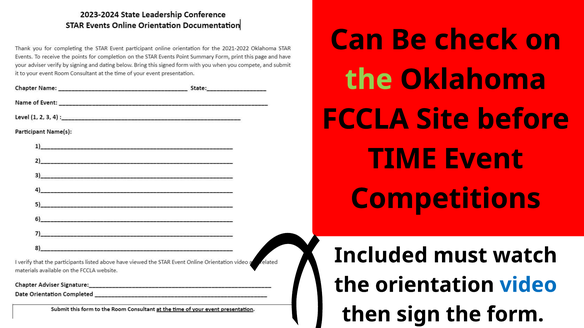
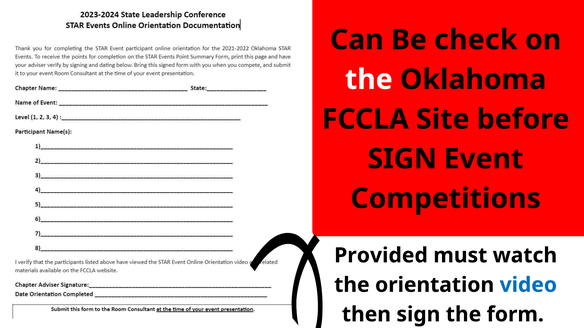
the at (369, 80) colour: light green -> white
TIME at (402, 159): TIME -> SIGN
Included: Included -> Provided
